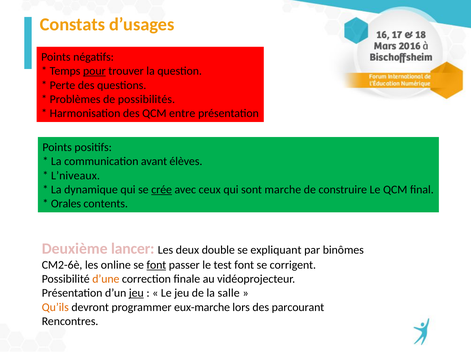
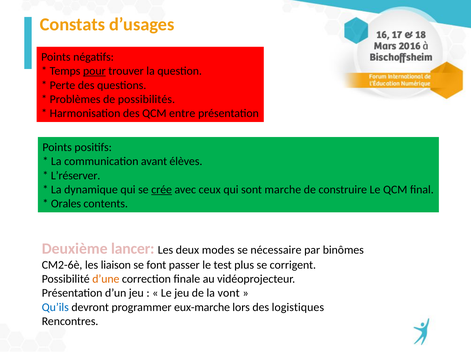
L’niveaux: L’niveaux -> L’réserver
double: double -> modes
expliquant: expliquant -> nécessaire
online: online -> liaison
font at (156, 265) underline: present -> none
test font: font -> plus
jeu at (136, 293) underline: present -> none
salle: salle -> vont
Qu’ils colour: orange -> blue
parcourant: parcourant -> logistiques
